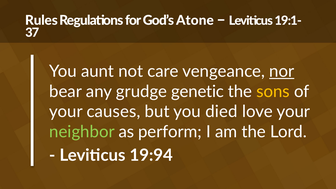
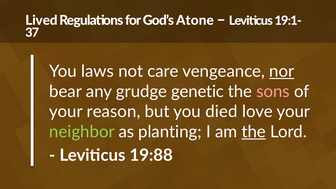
Rules: Rules -> Lived
aunt: aunt -> laws
sons colour: yellow -> pink
causes: causes -> reason
perform: perform -> planting
the at (254, 132) underline: none -> present
19:94: 19:94 -> 19:88
